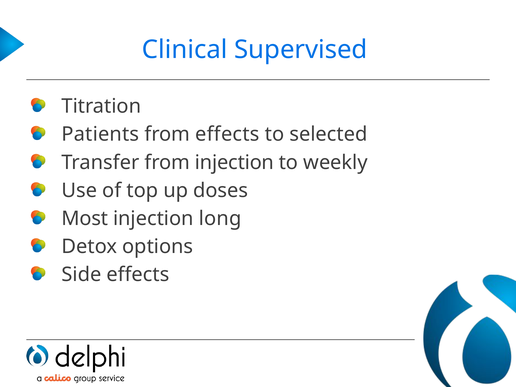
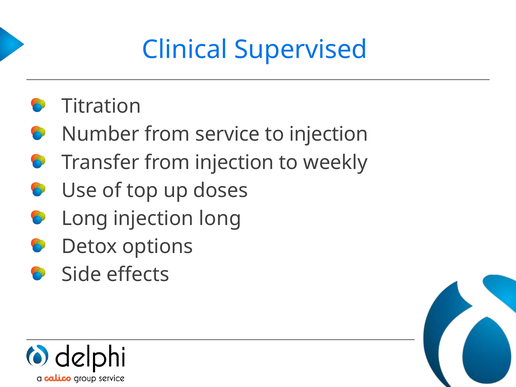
Patients: Patients -> Number
from effects: effects -> service
to selected: selected -> injection
Most at (85, 219): Most -> Long
